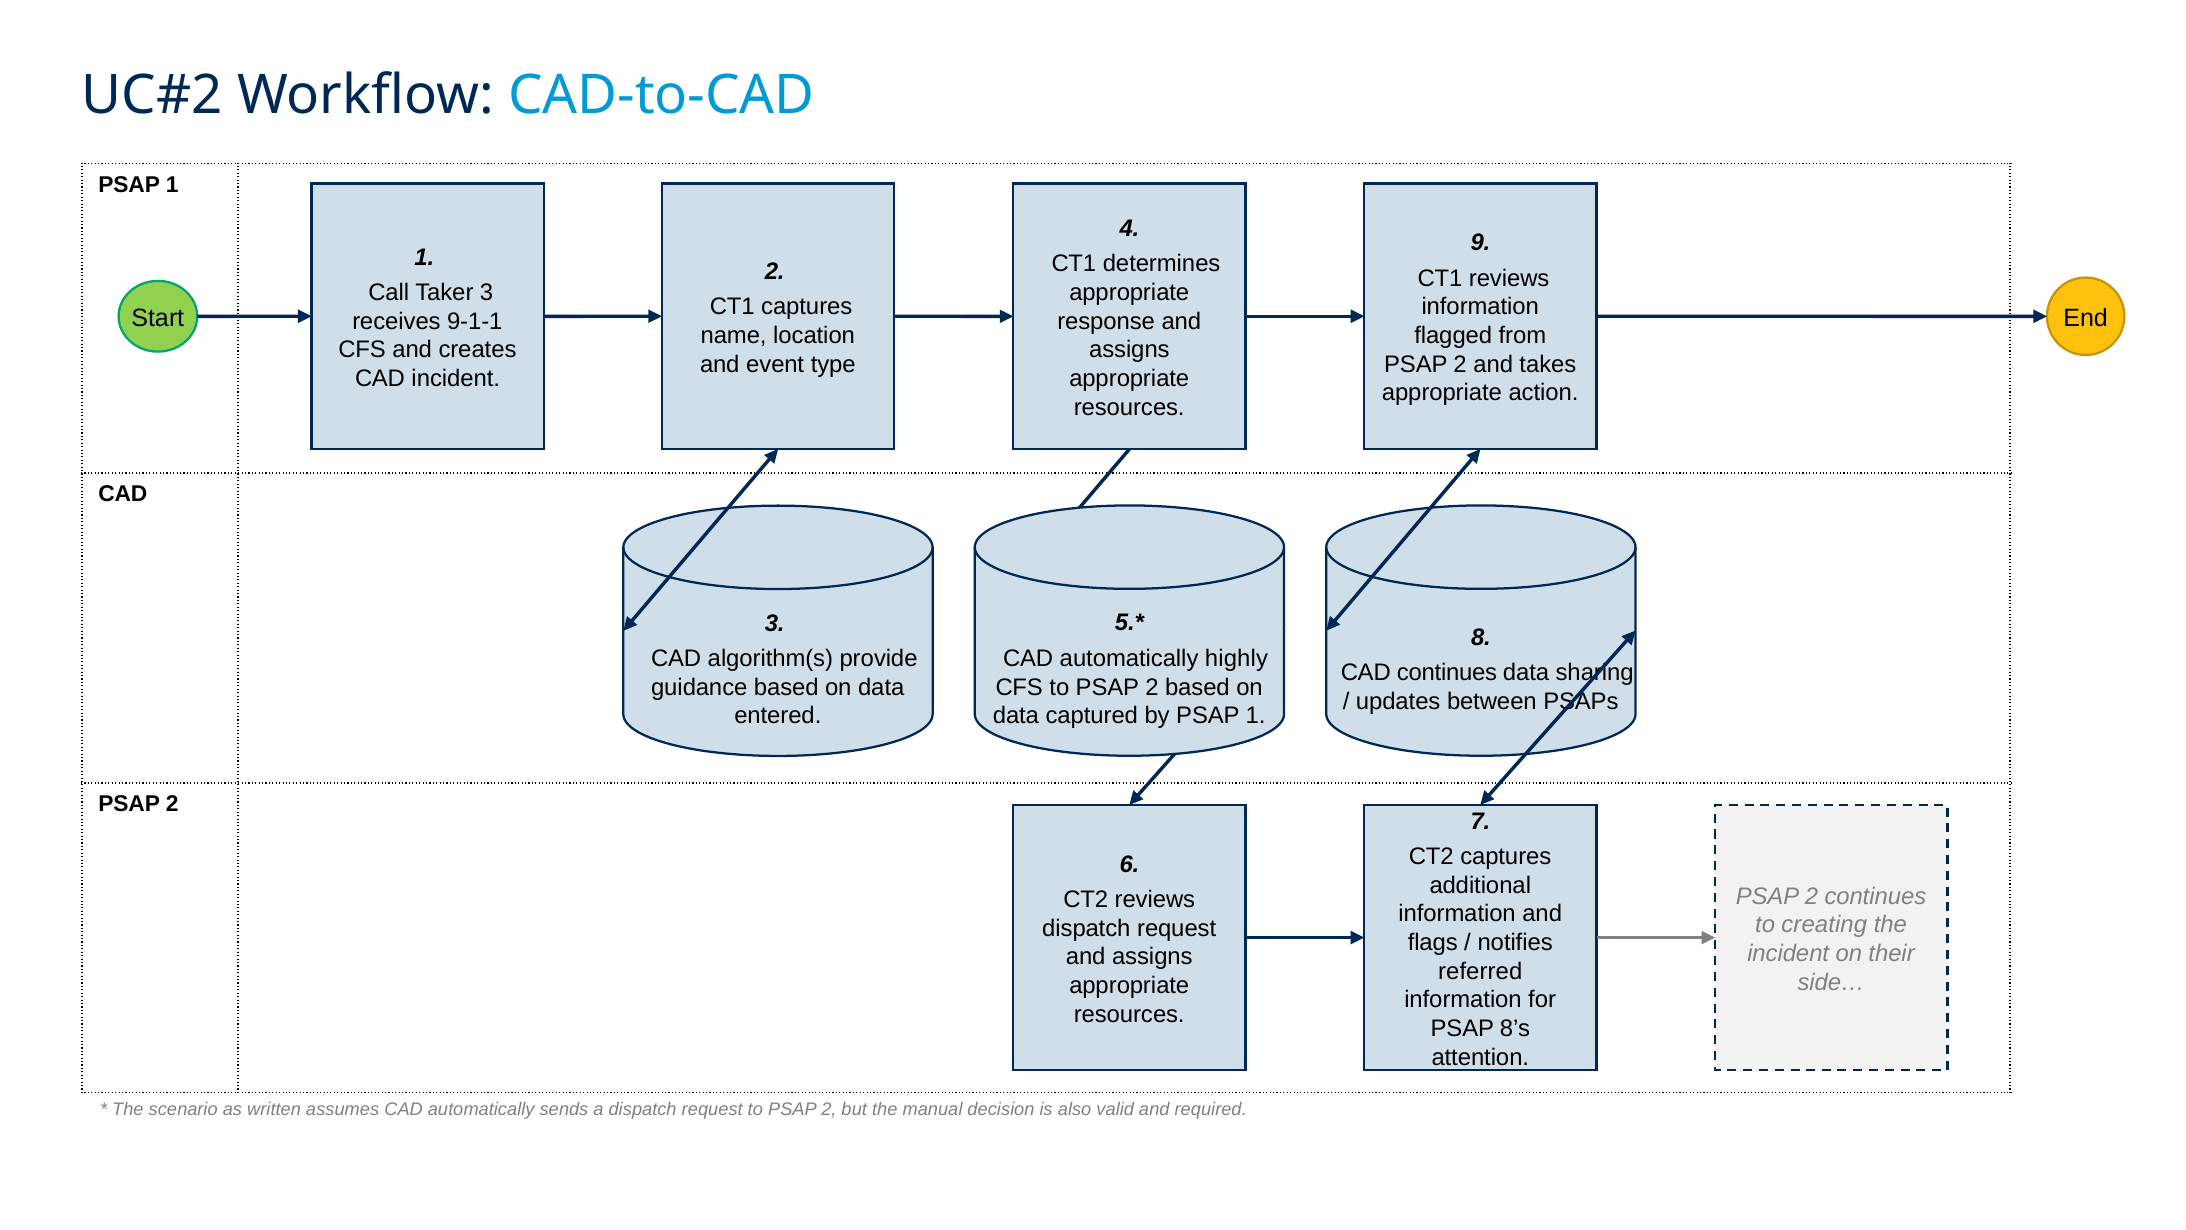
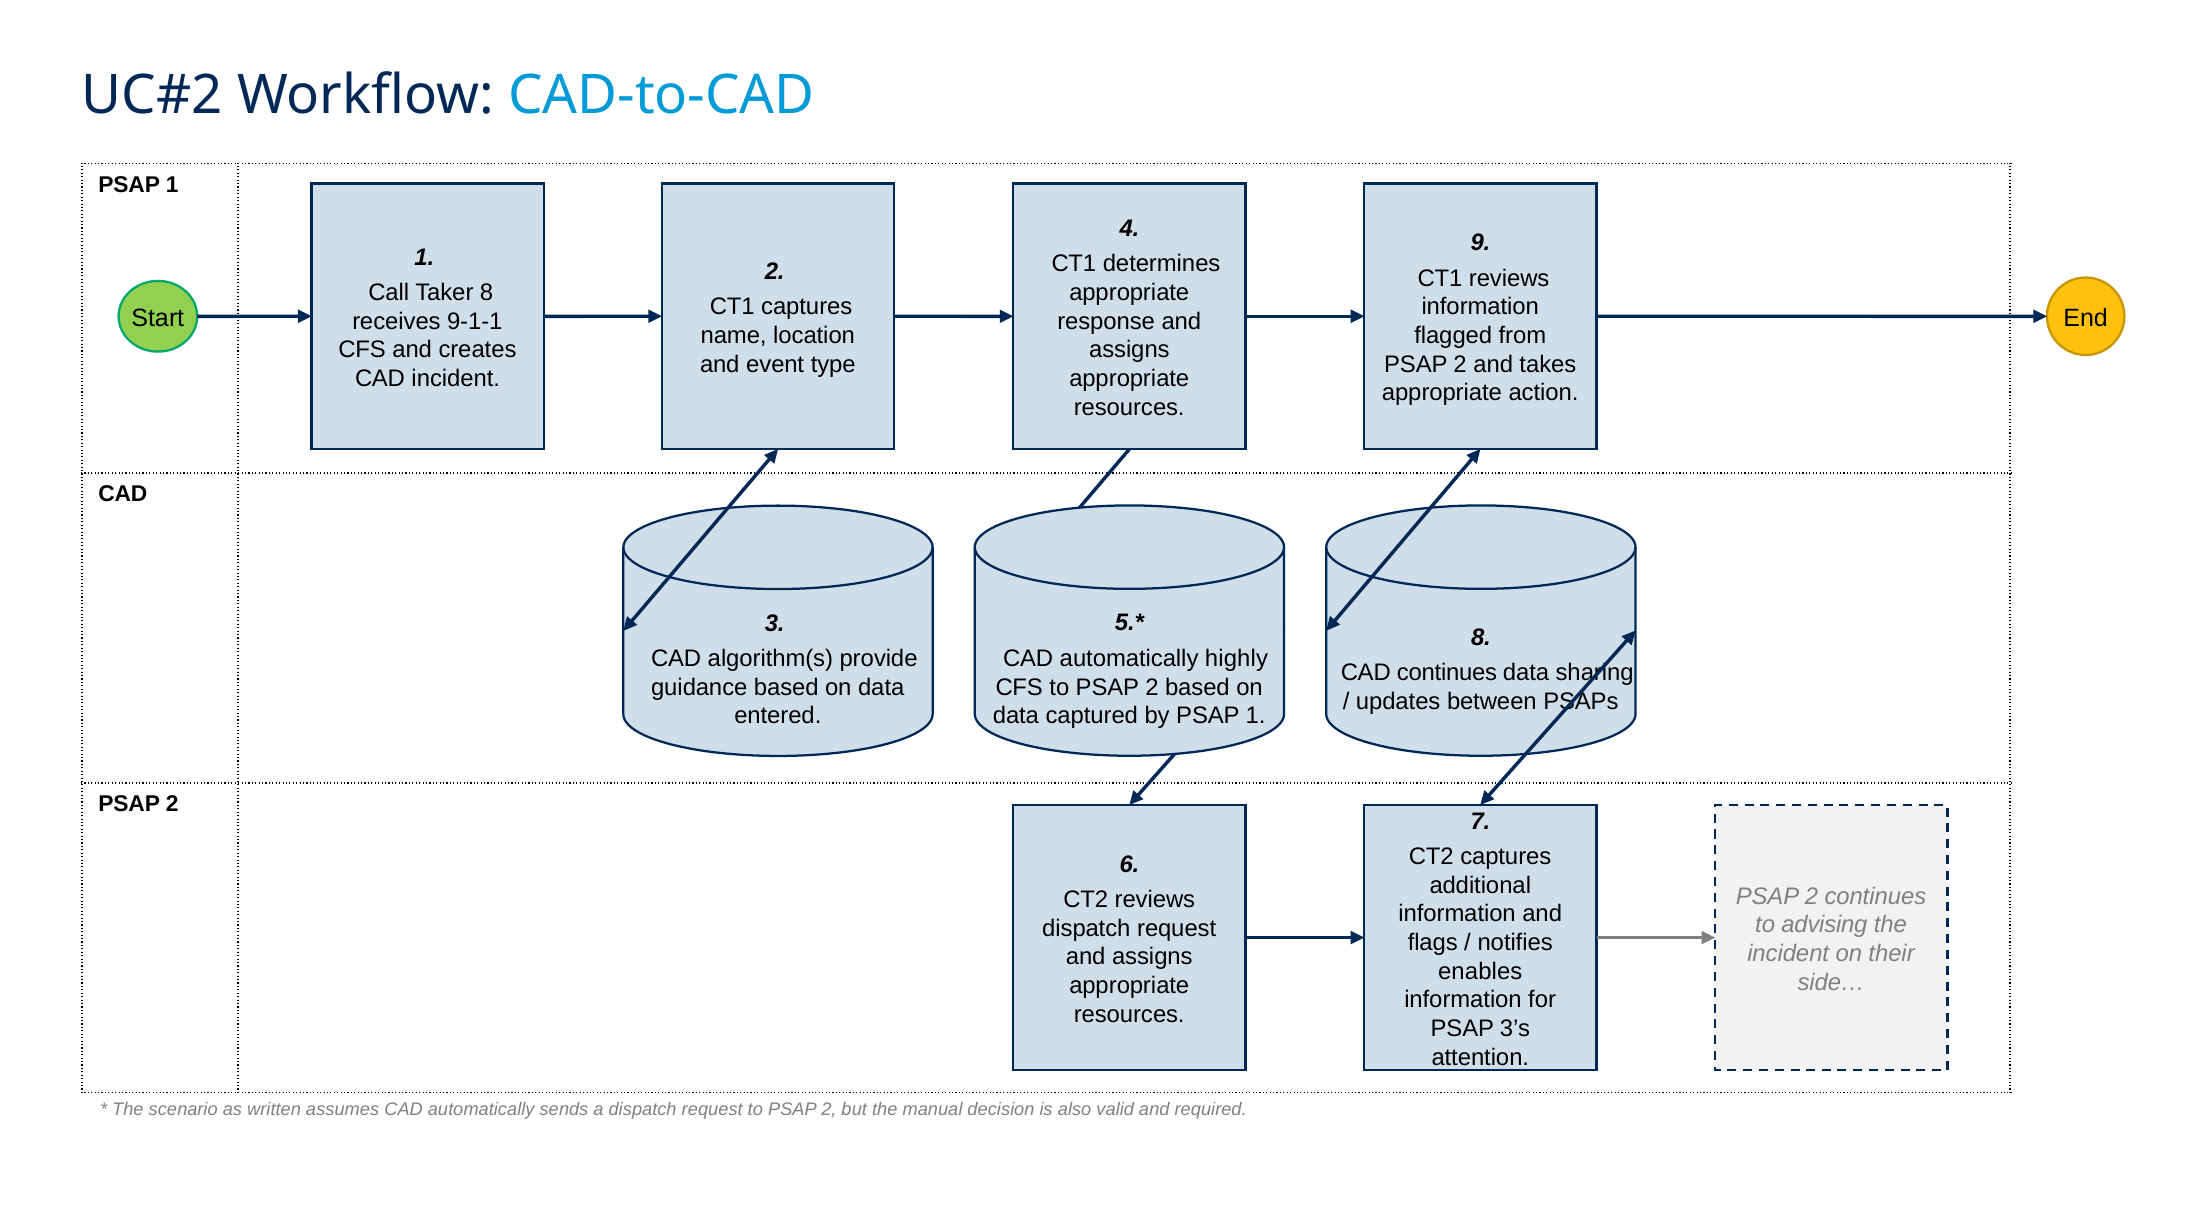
Taker 3: 3 -> 8
creating: creating -> advising
referred: referred -> enables
8’s: 8’s -> 3’s
